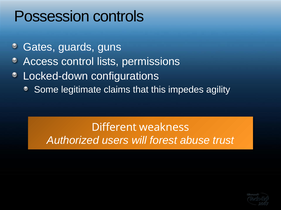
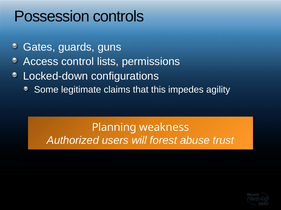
Different: Different -> Planning
